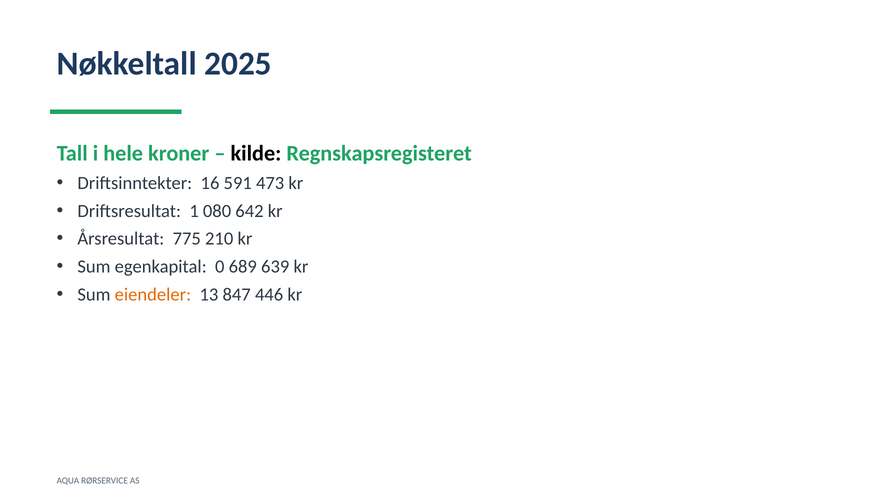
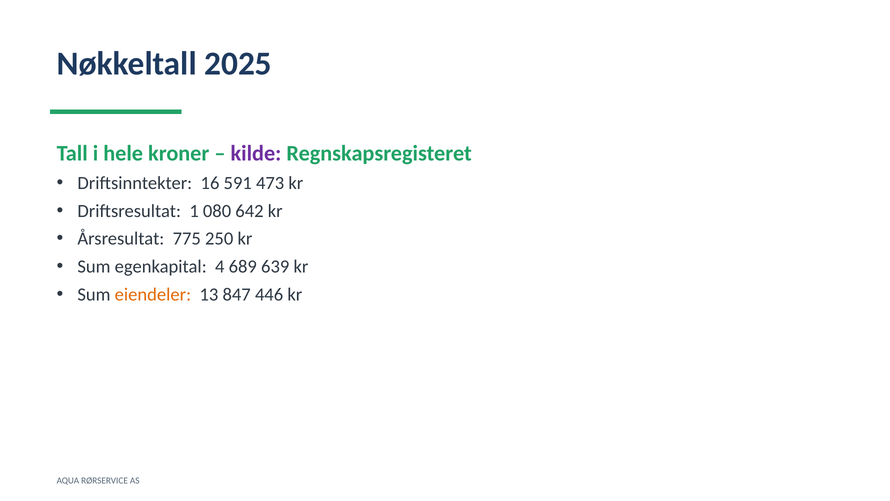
kilde colour: black -> purple
210: 210 -> 250
0: 0 -> 4
